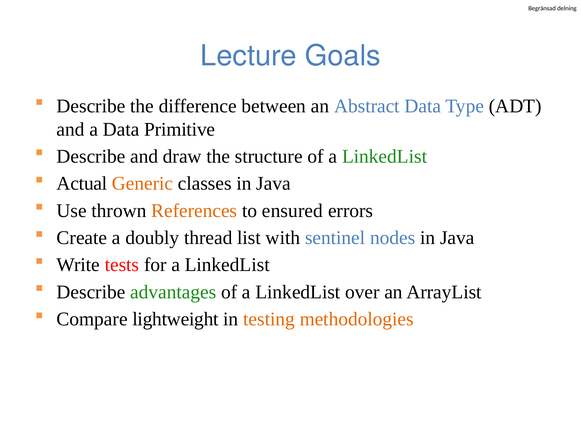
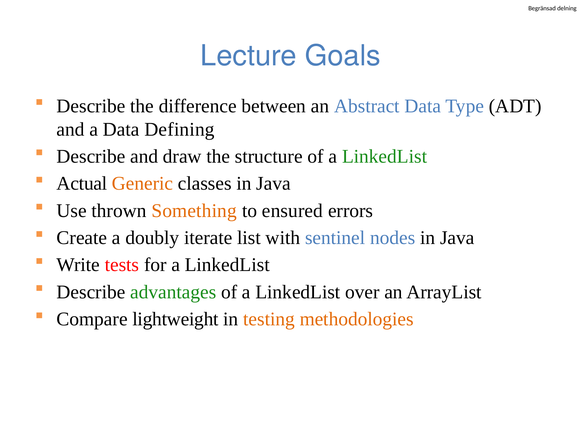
Primitive: Primitive -> Defining
References: References -> Something
thread: thread -> iterate
